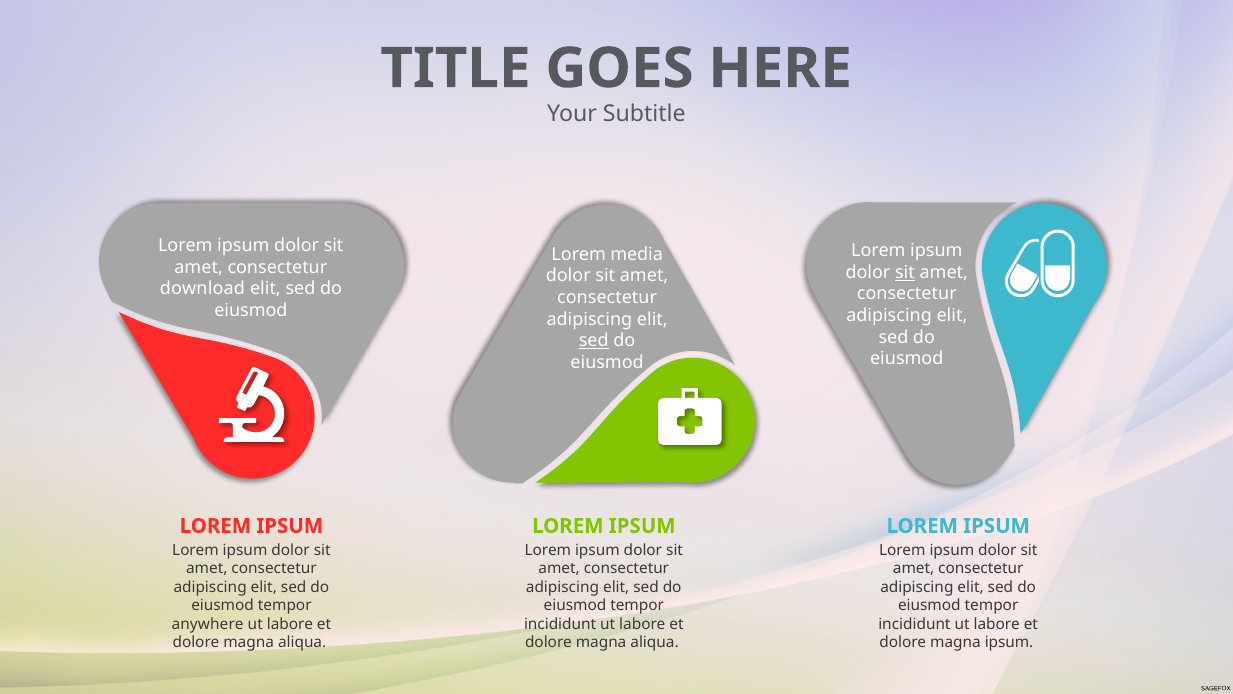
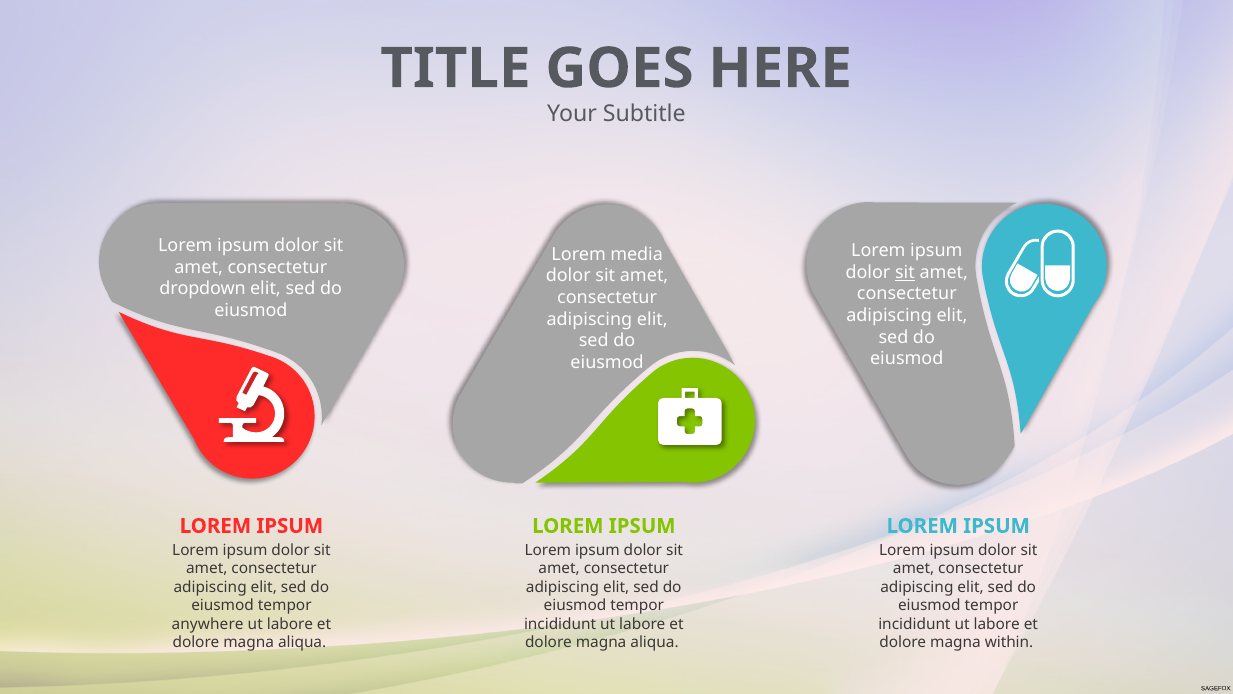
download: download -> dropdown
sed at (594, 341) underline: present -> none
magna ipsum: ipsum -> within
